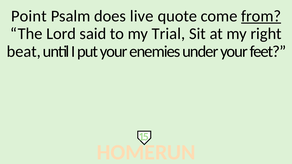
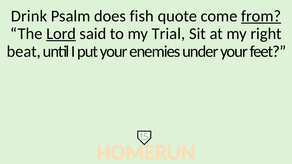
Point: Point -> Drink
live: live -> fish
Lord underline: none -> present
